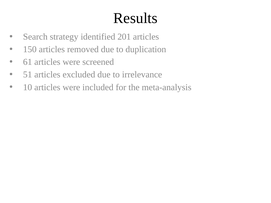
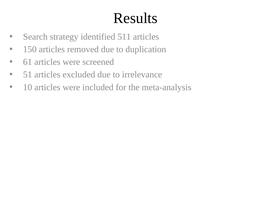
201: 201 -> 511
